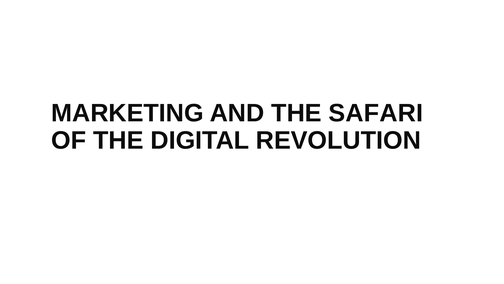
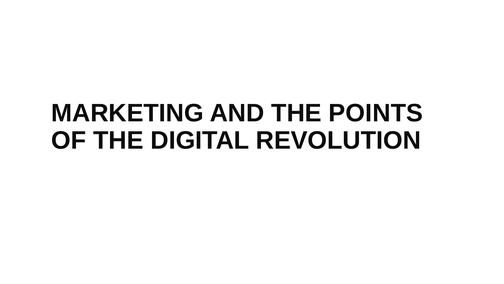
SAFARI: SAFARI -> POINTS
